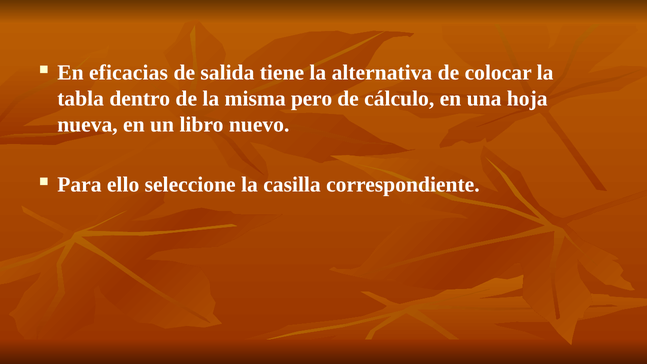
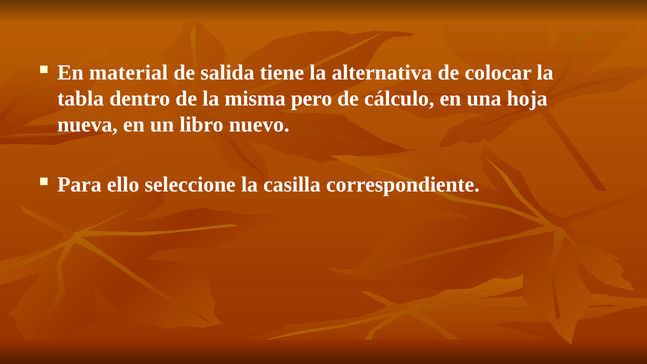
eficacias: eficacias -> material
